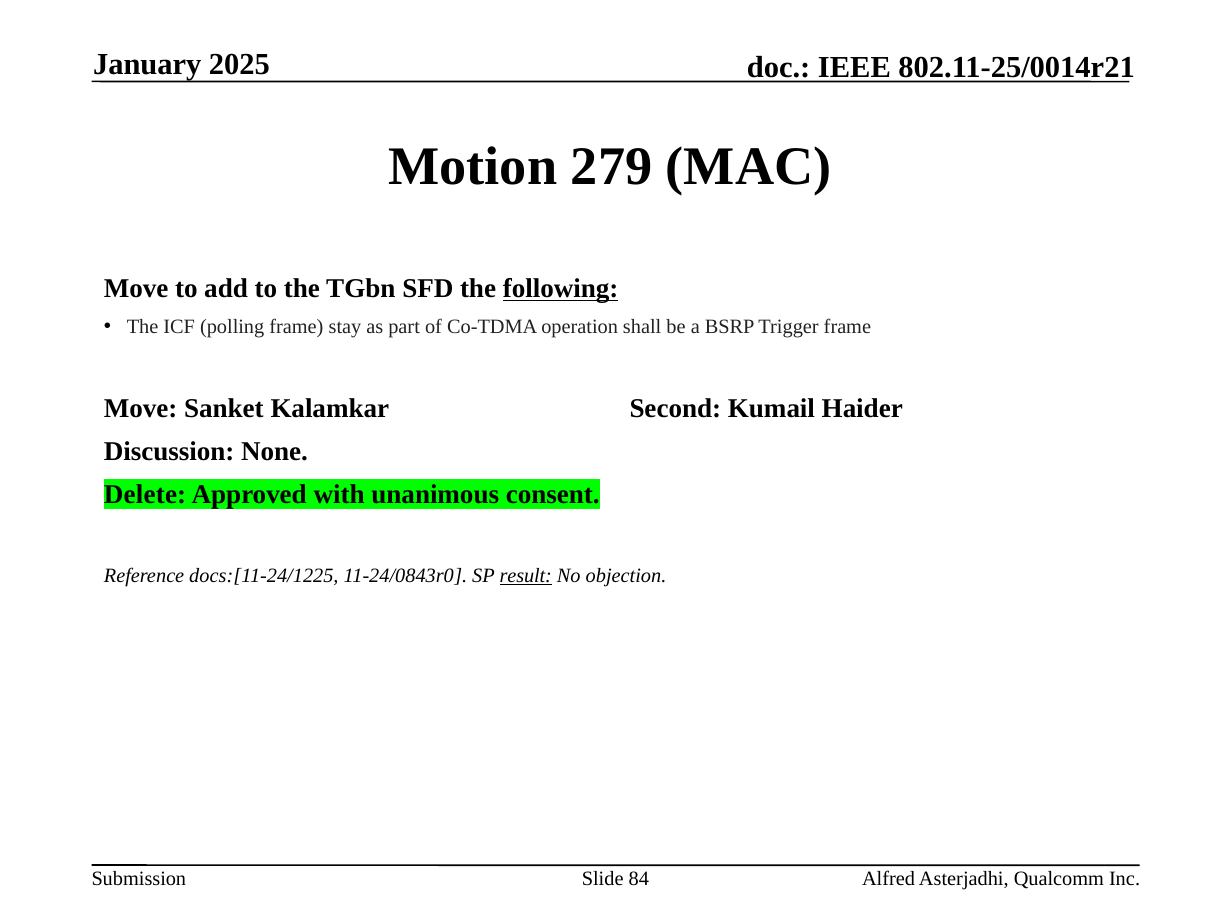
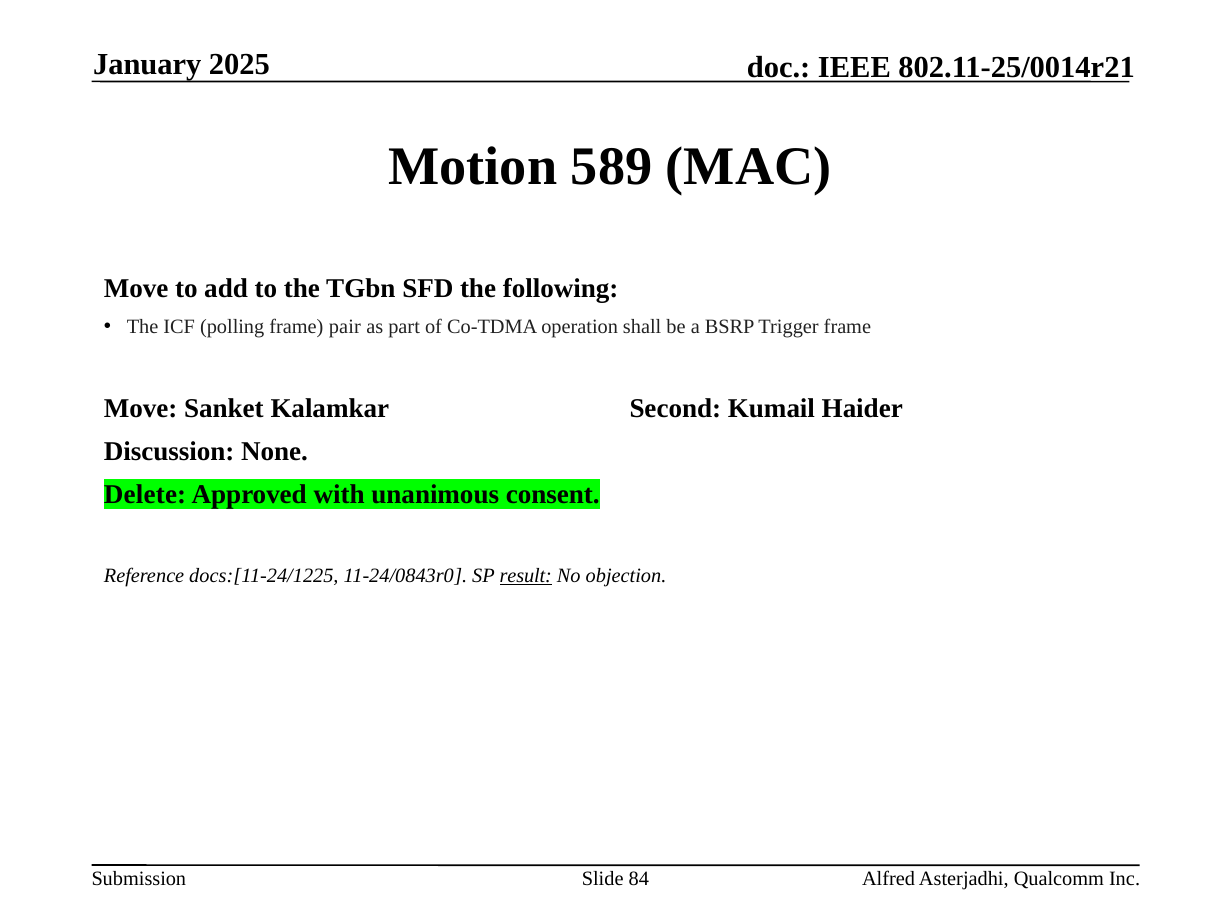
279: 279 -> 589
following underline: present -> none
stay: stay -> pair
